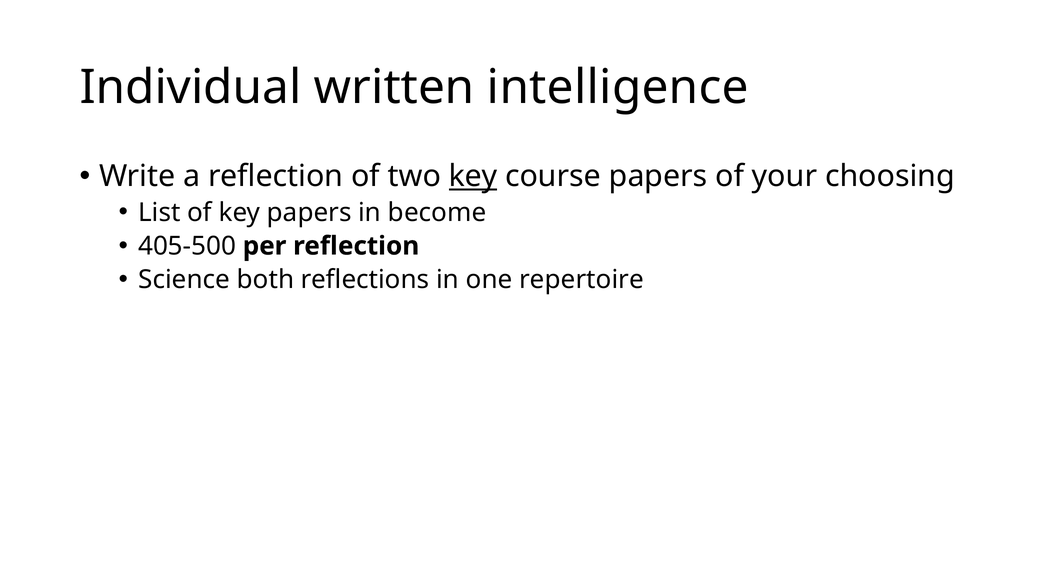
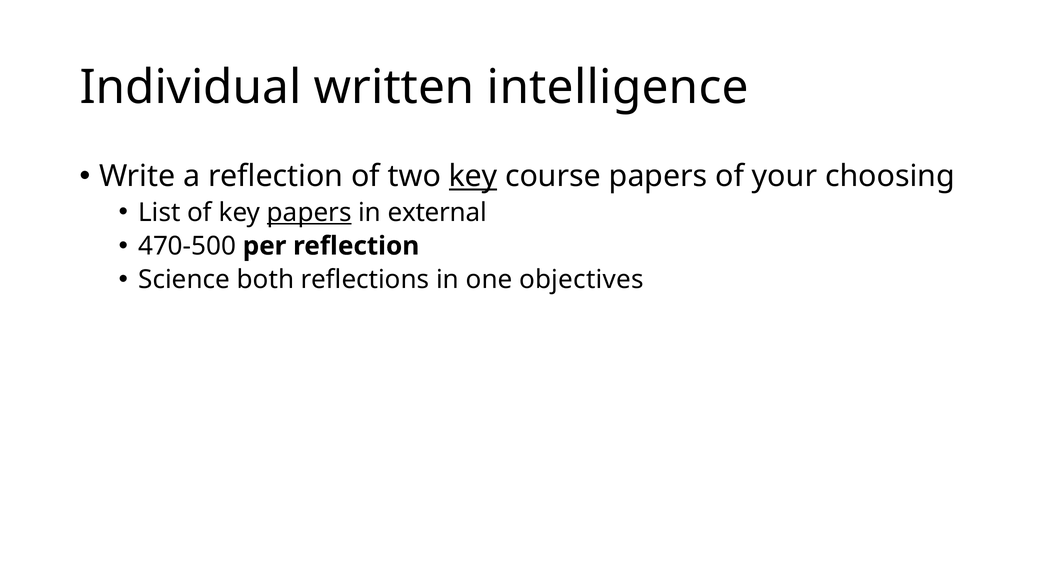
papers at (309, 212) underline: none -> present
become: become -> external
405-500: 405-500 -> 470-500
repertoire: repertoire -> objectives
